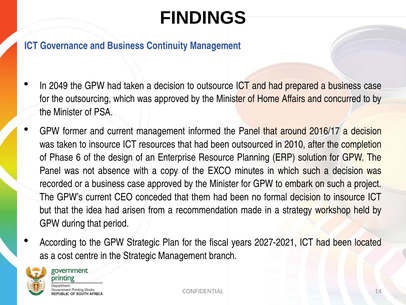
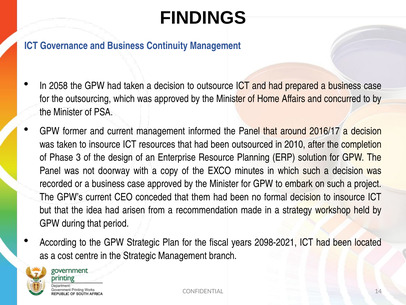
2049: 2049 -> 2058
6: 6 -> 3
absence: absence -> doorway
2027-2021: 2027-2021 -> 2098-2021
